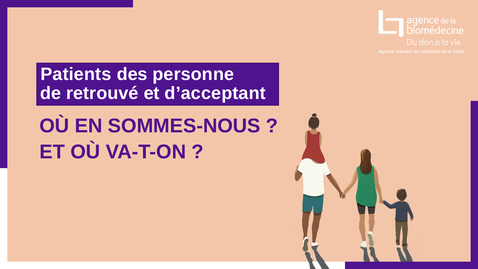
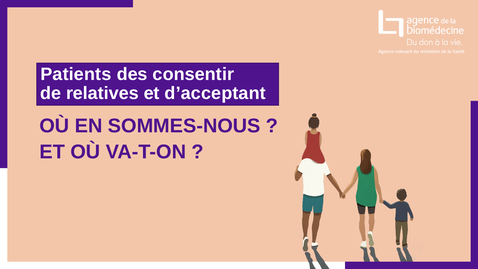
personne: personne -> consentir
retrouvé: retrouvé -> relatives
